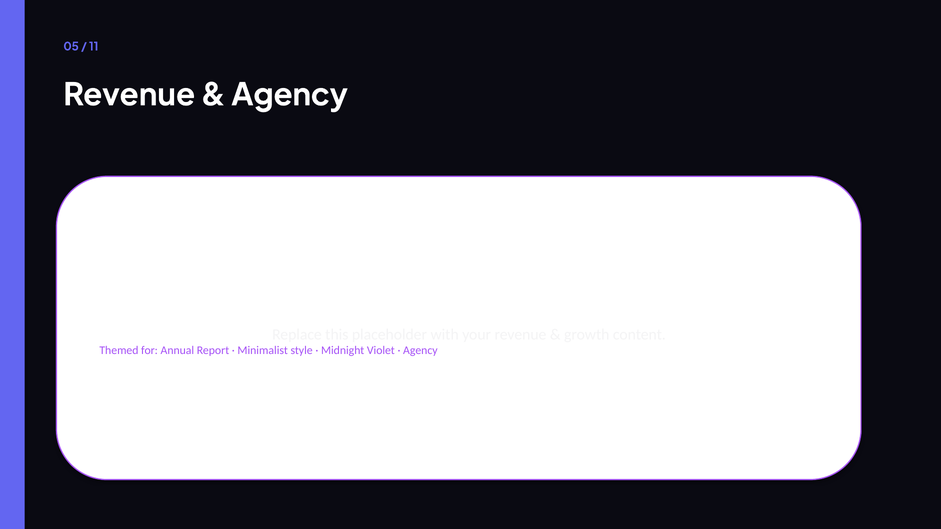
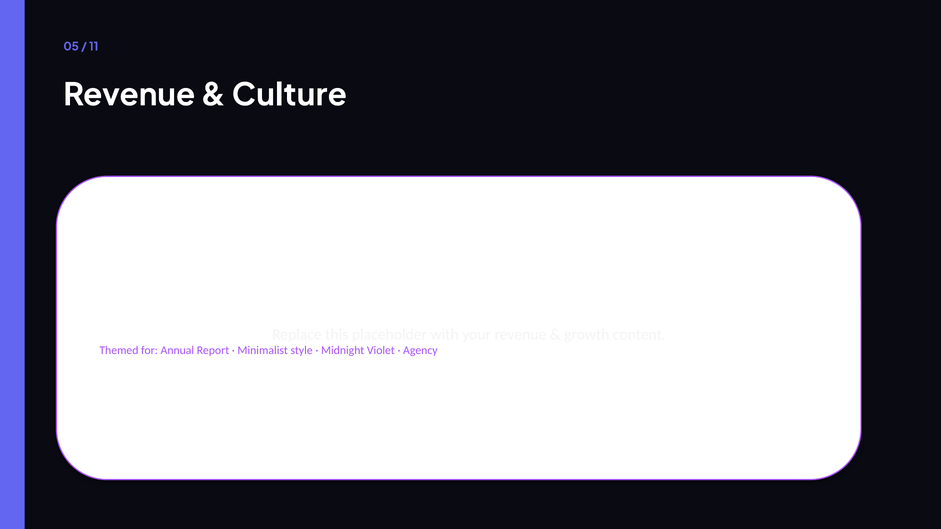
Agency at (290, 95): Agency -> Culture
